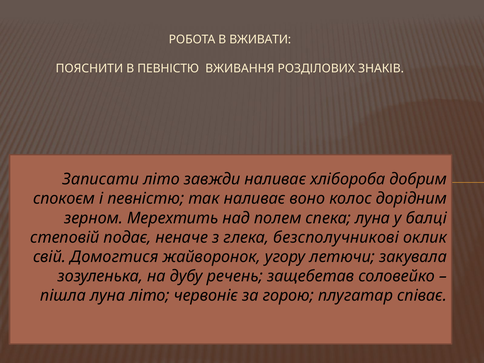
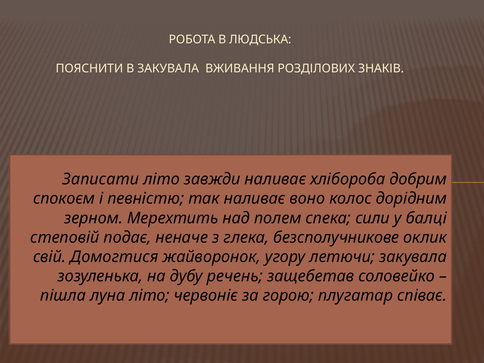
ВЖИВАТИ: ВЖИВАТИ -> ЛЮДСЬКА
В ПЕВНІСТЮ: ПЕВНІСТЮ -> ЗАКУВАЛА
спека луна: луна -> сили
безсполучникові: безсполучникові -> безсполучникове
